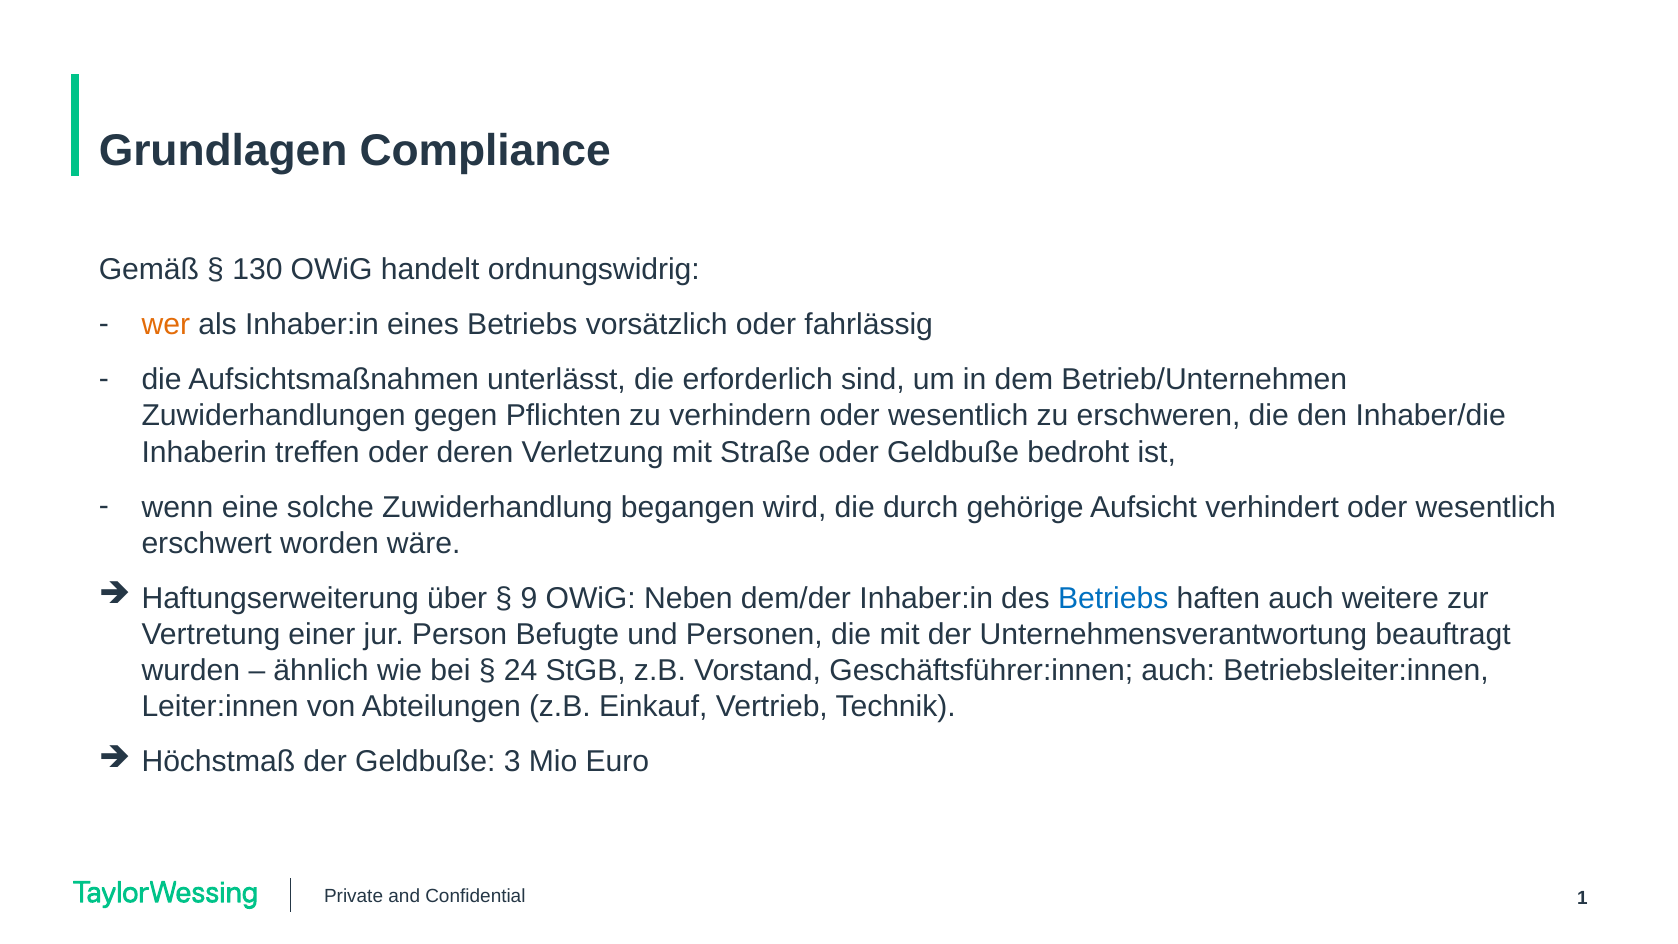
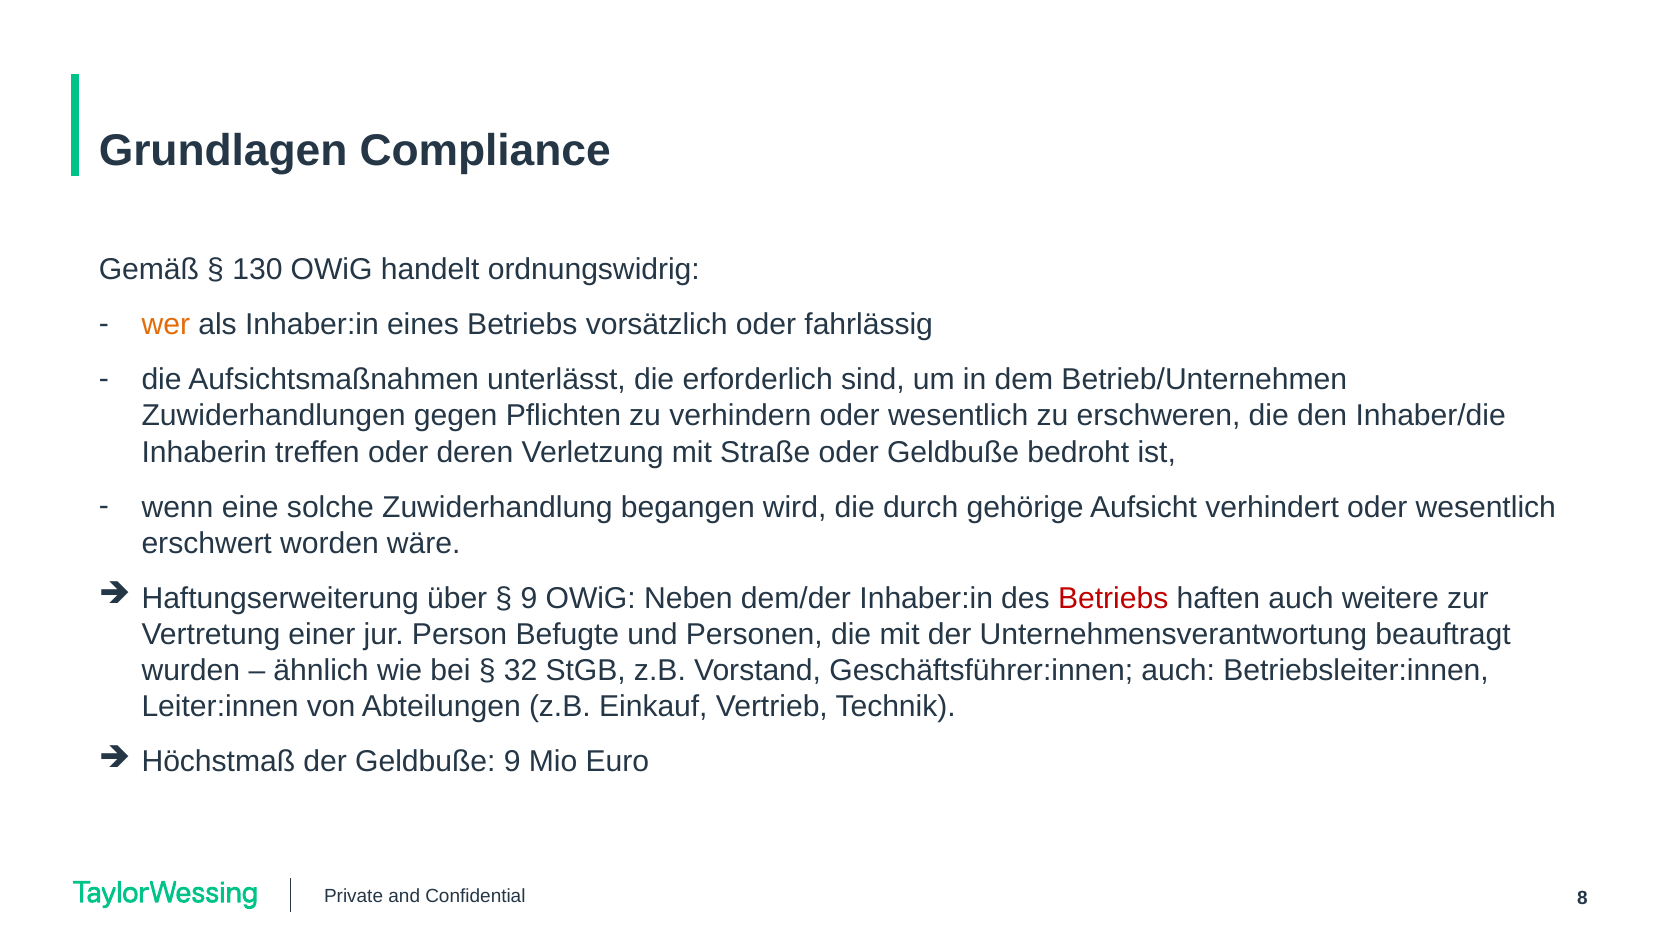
Betriebs at (1113, 598) colour: blue -> red
24: 24 -> 32
Geldbuße 3: 3 -> 9
1: 1 -> 8
